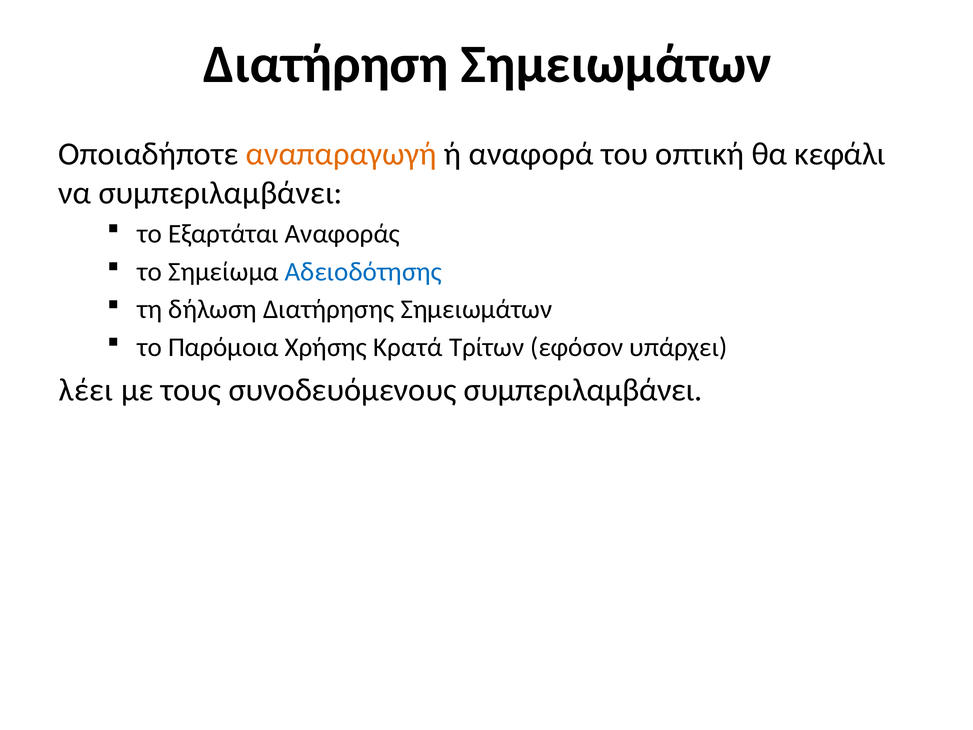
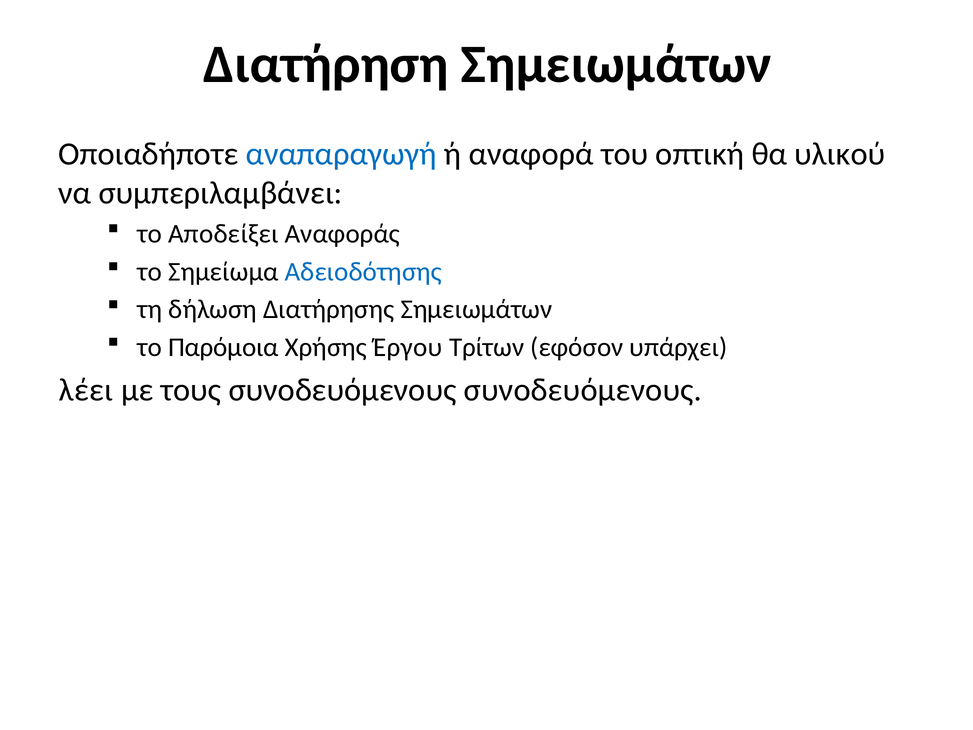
αναπαραγωγή colour: orange -> blue
κεφάλι: κεφάλι -> υλικού
Εξαρτάται: Εξαρτάται -> Αποδείξει
Κρατά: Κρατά -> Έργου
συνοδευόμενους συμπεριλαμβάνει: συμπεριλαμβάνει -> συνοδευόμενους
